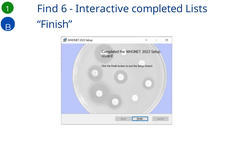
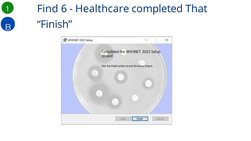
Interactive: Interactive -> Healthcare
Lists: Lists -> That
